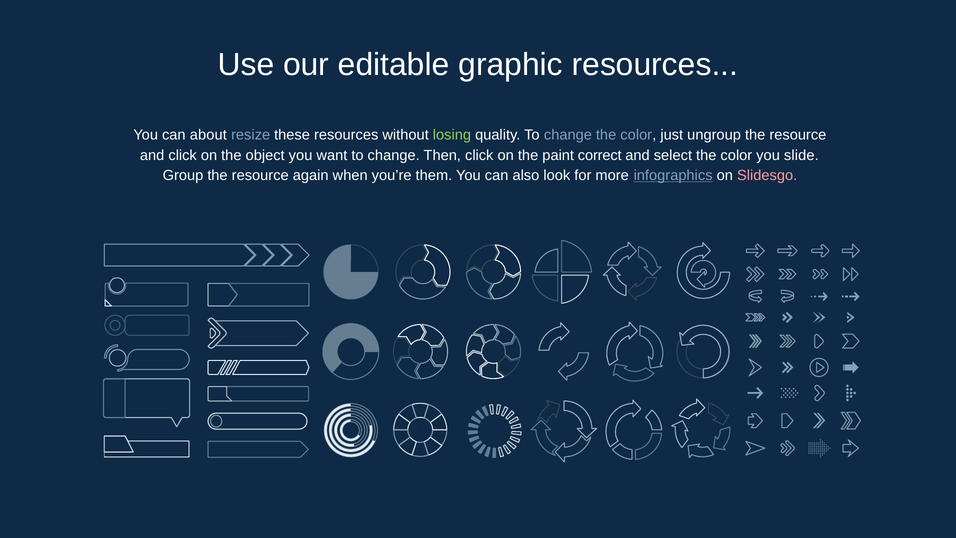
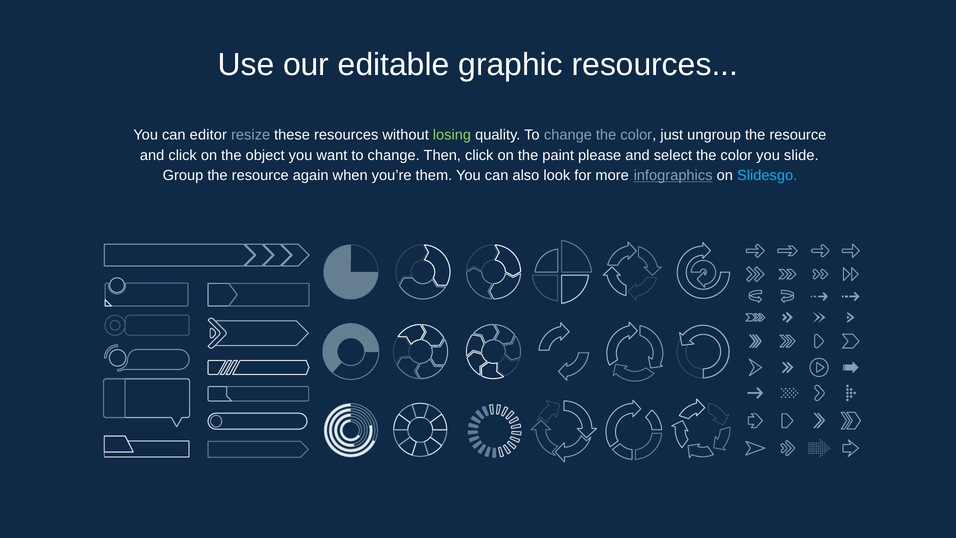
about: about -> editor
correct: correct -> please
Slidesgo colour: pink -> light blue
